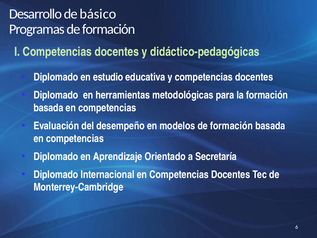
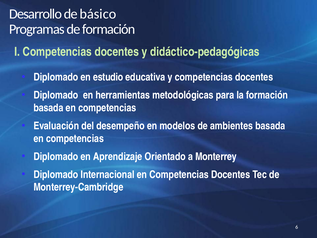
modelos de formación: formación -> ambientes
Secretaría: Secretaría -> Monterrey
